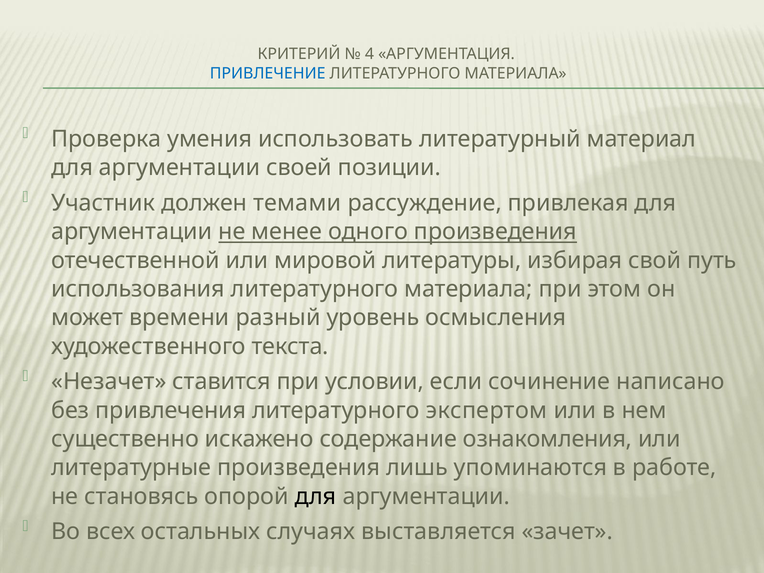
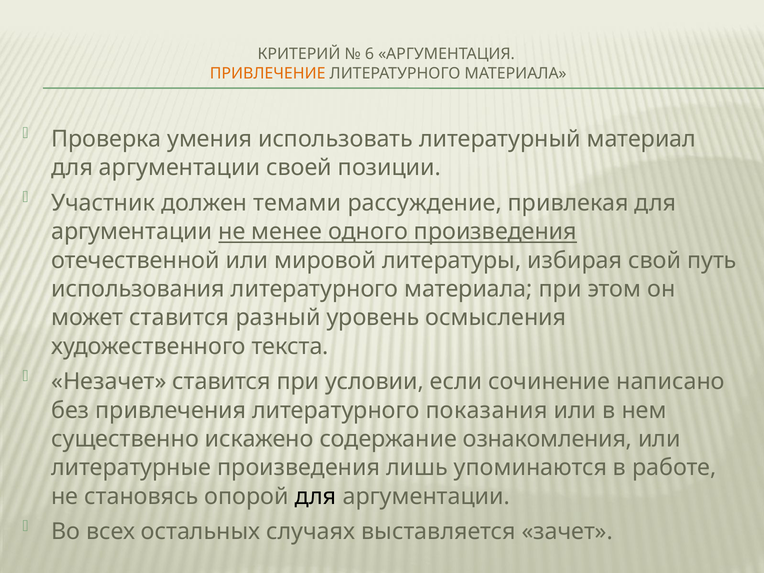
4: 4 -> 6
ПРИВЛЕЧЕНИЕ colour: blue -> orange
может времени: времени -> ставится
экспертом: экспертом -> показания
